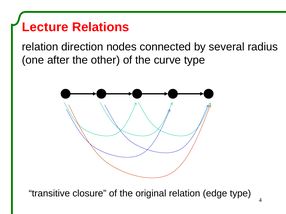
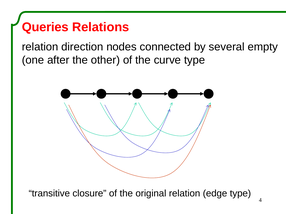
Lecture: Lecture -> Queries
radius: radius -> empty
